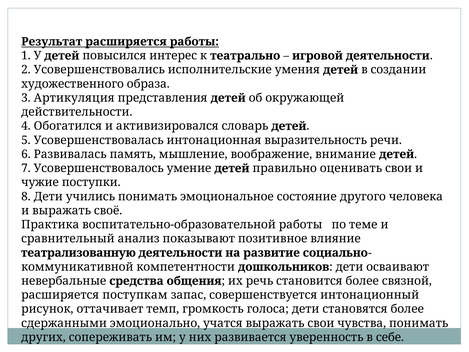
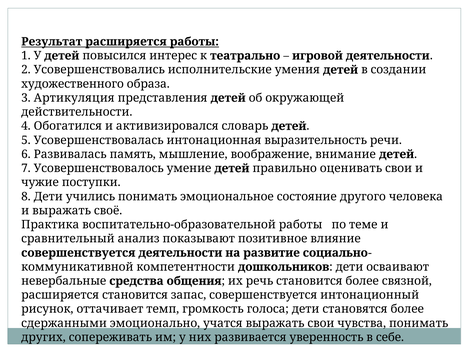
театрализованную at (78, 253): театрализованную -> совершенствуется
расширяется поступкам: поступкам -> становится
